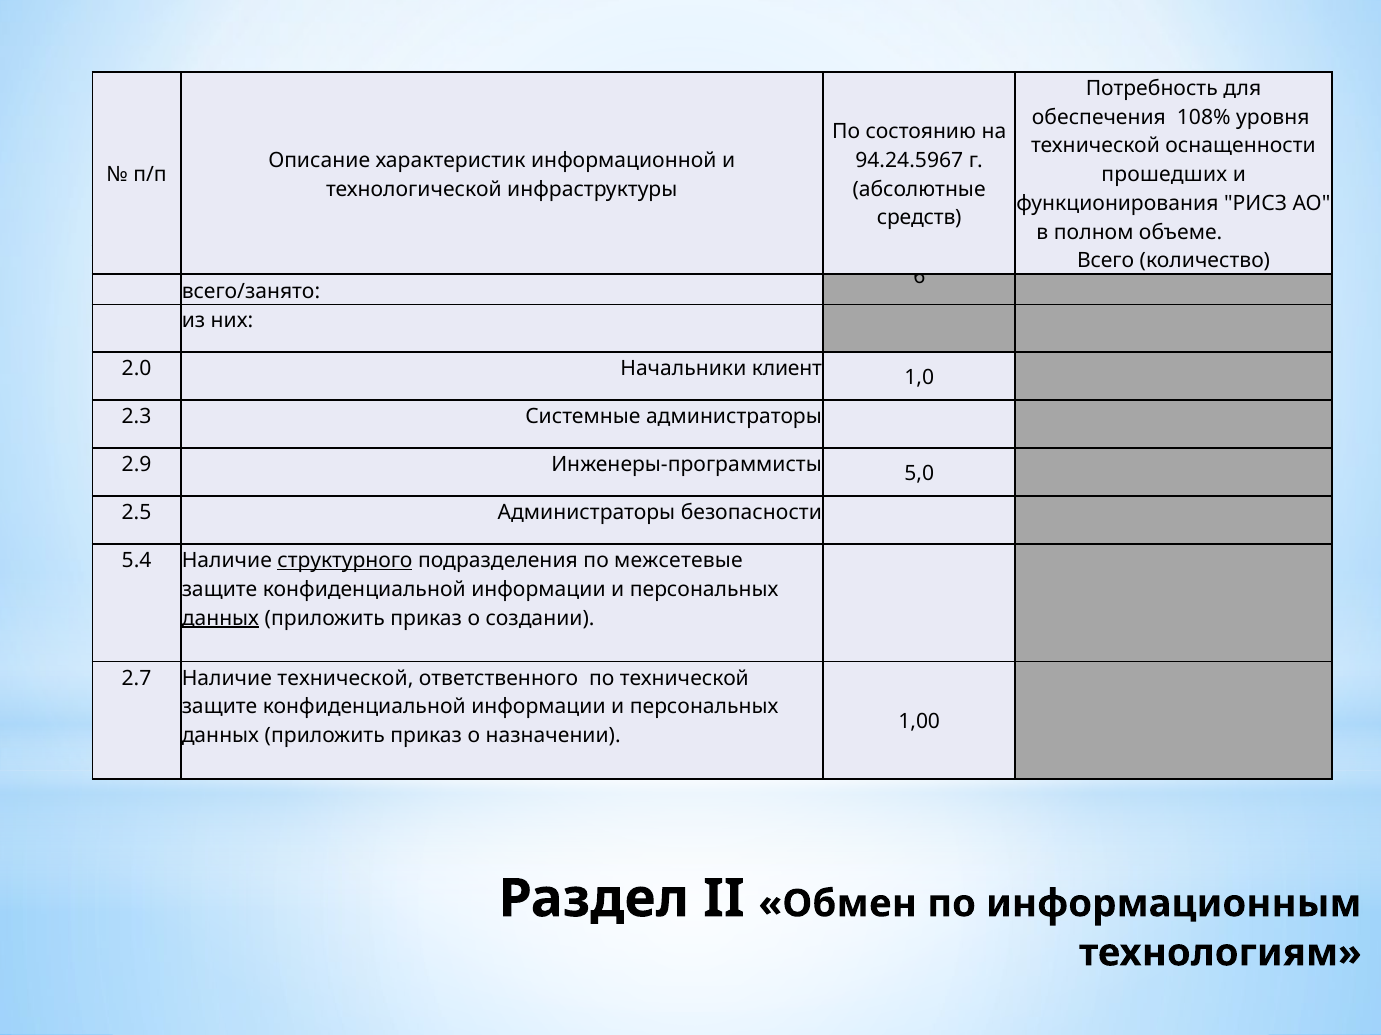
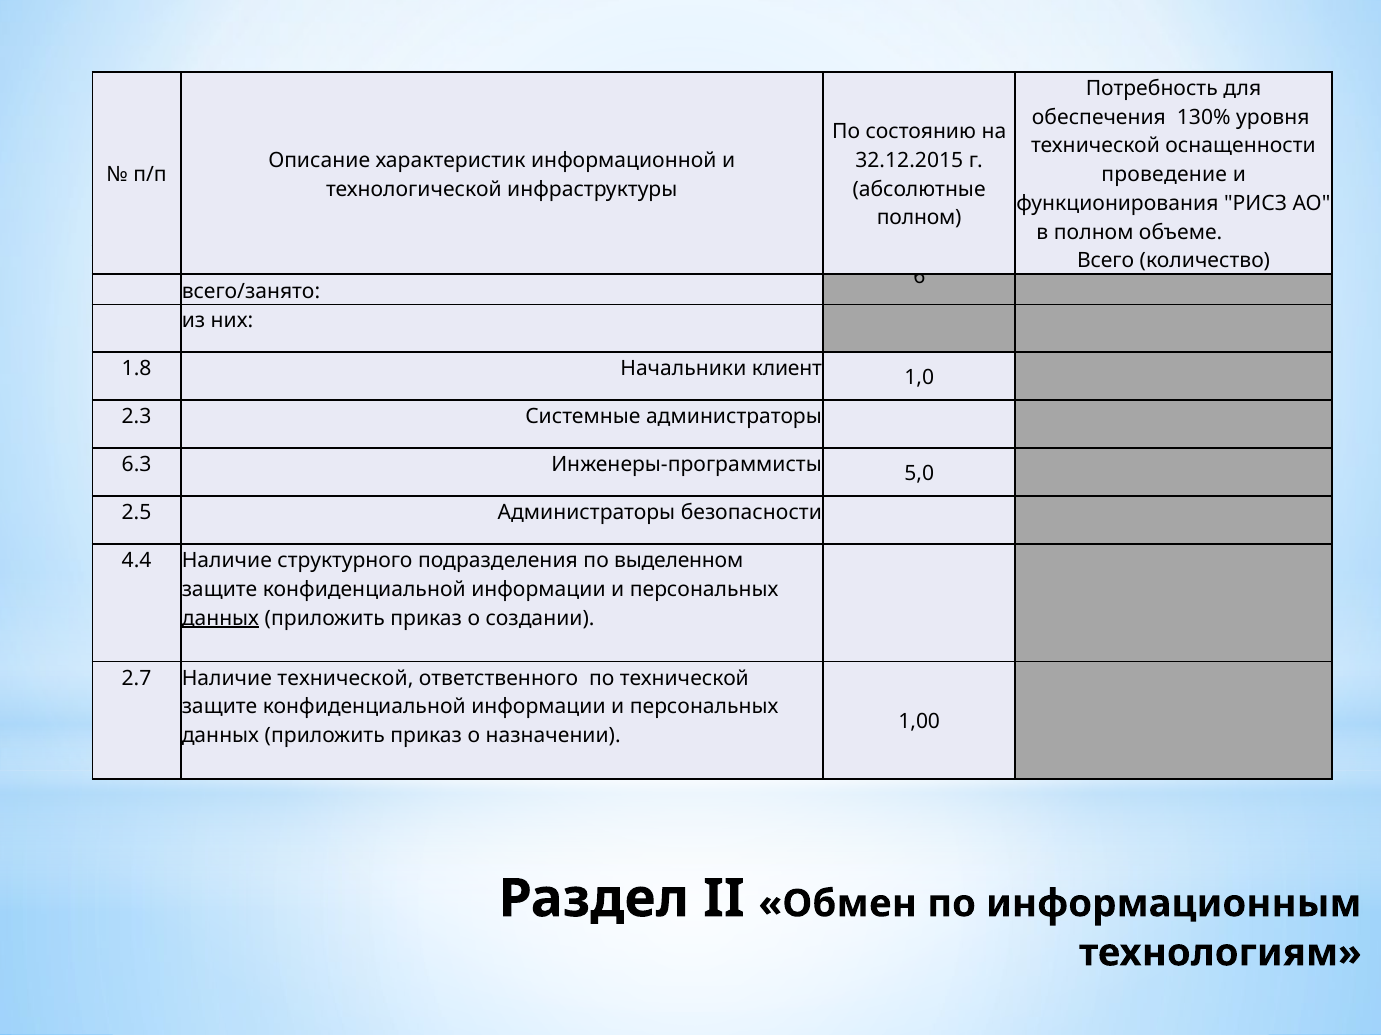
108%: 108% -> 130%
94.24.5967: 94.24.5967 -> 32.12.2015
прошедших: прошедших -> проведение
средств at (919, 218): средств -> полном
2.0: 2.0 -> 1.8
2.9: 2.9 -> 6.3
5.4: 5.4 -> 4.4
структурного underline: present -> none
межсетевые: межсетевые -> выделенном
